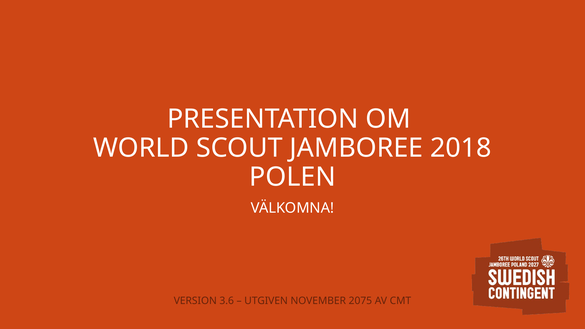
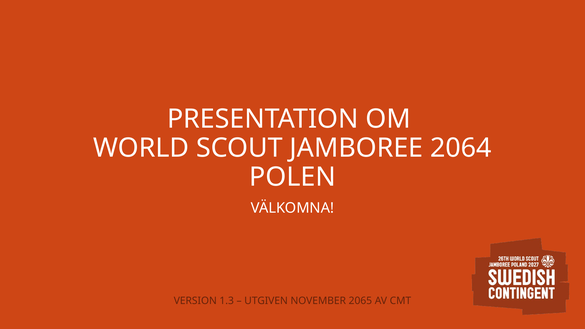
2018: 2018 -> 2064
3.6: 3.6 -> 1.3
2075: 2075 -> 2065
